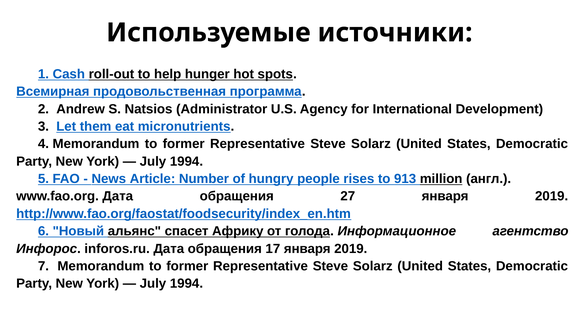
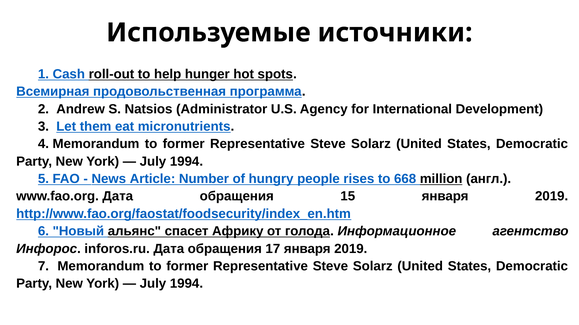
913: 913 -> 668
27: 27 -> 15
